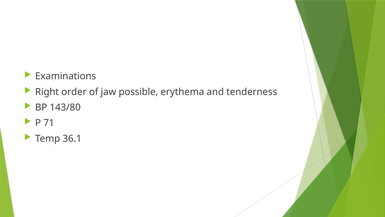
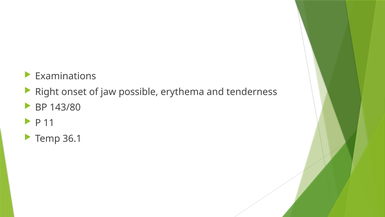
order: order -> onset
71: 71 -> 11
